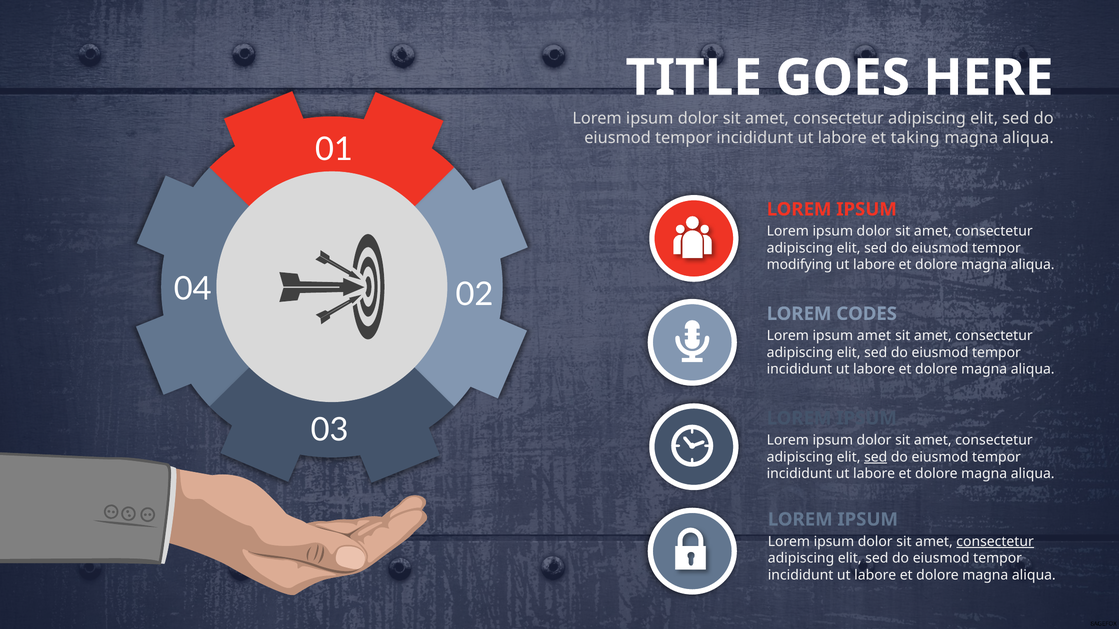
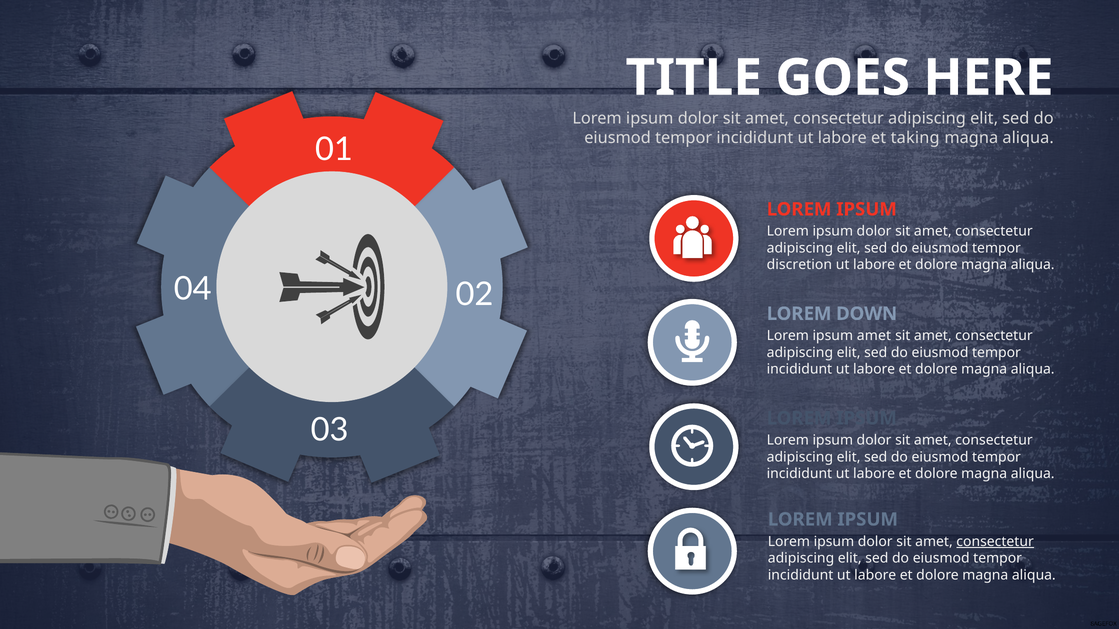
modifying: modifying -> discretion
CODES: CODES -> DOWN
sed at (876, 457) underline: present -> none
